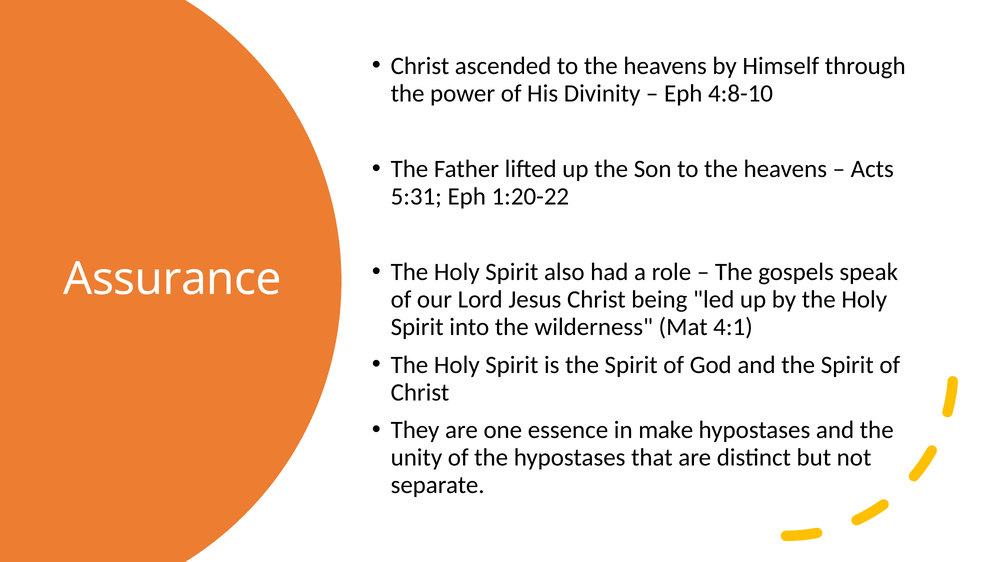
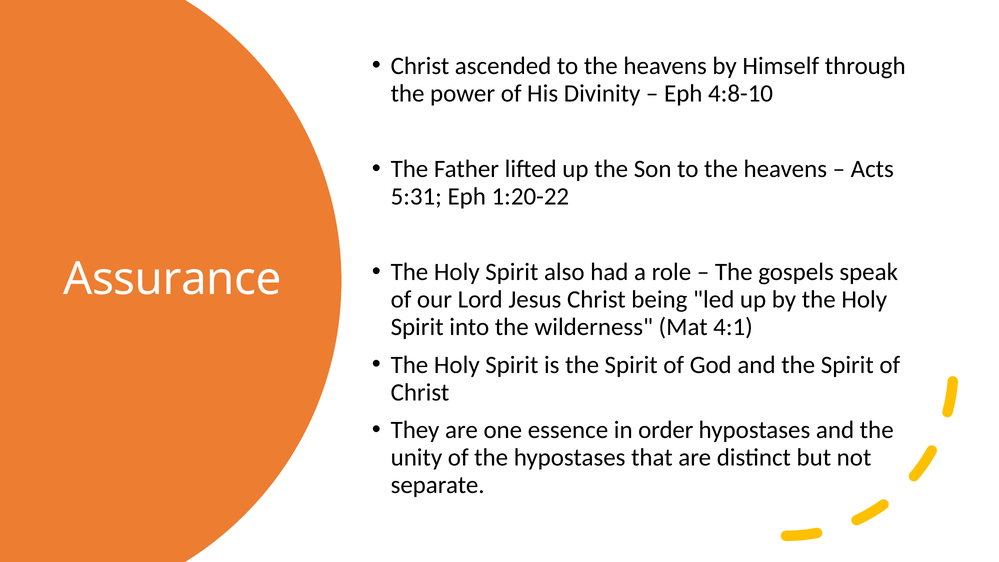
make: make -> order
